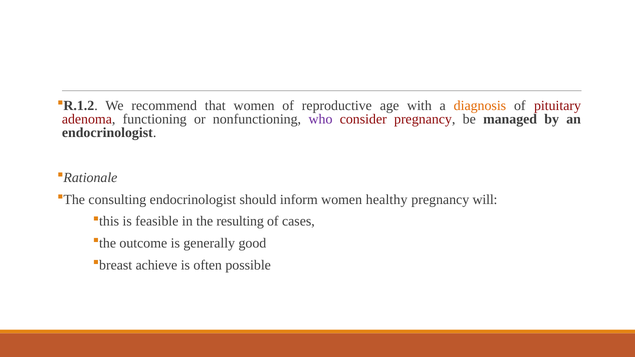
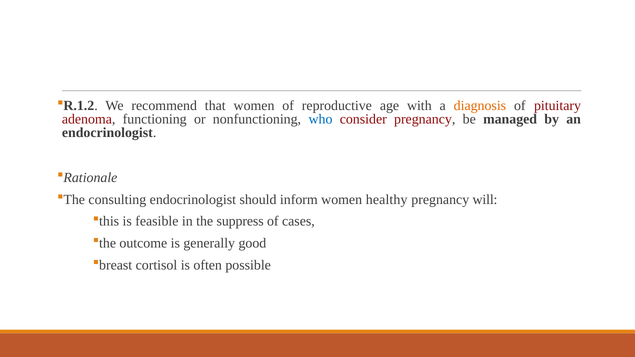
who colour: purple -> blue
resulting: resulting -> suppress
achieve: achieve -> cortisol
